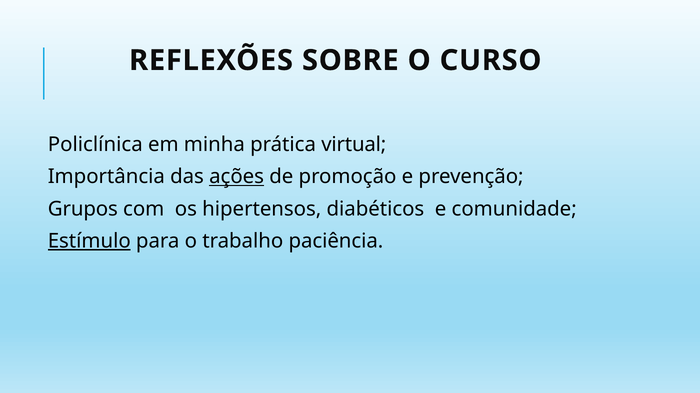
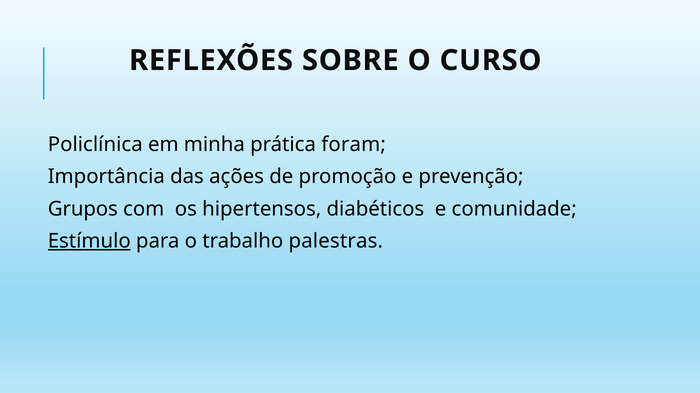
virtual: virtual -> foram
ações underline: present -> none
paciência: paciência -> palestras
